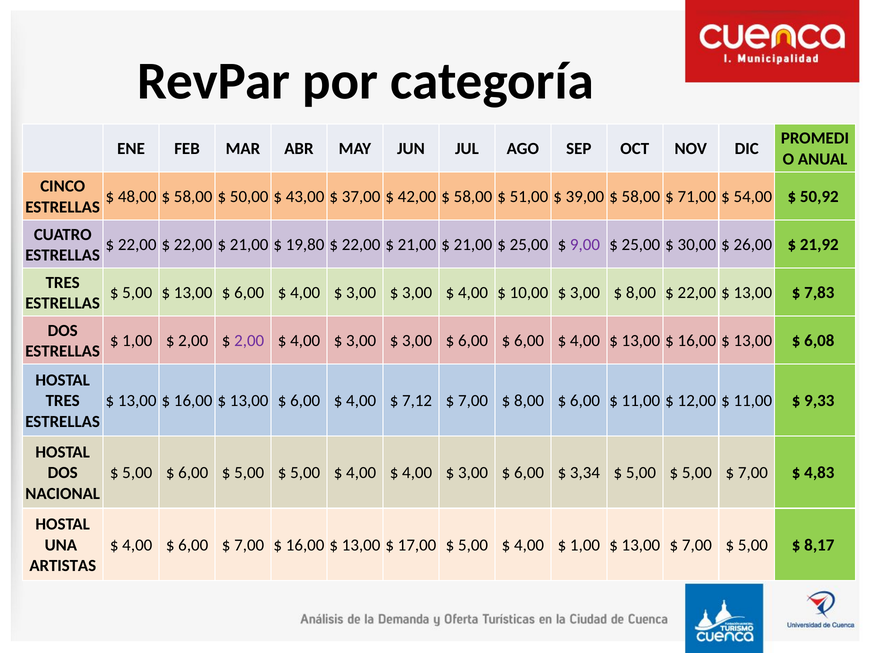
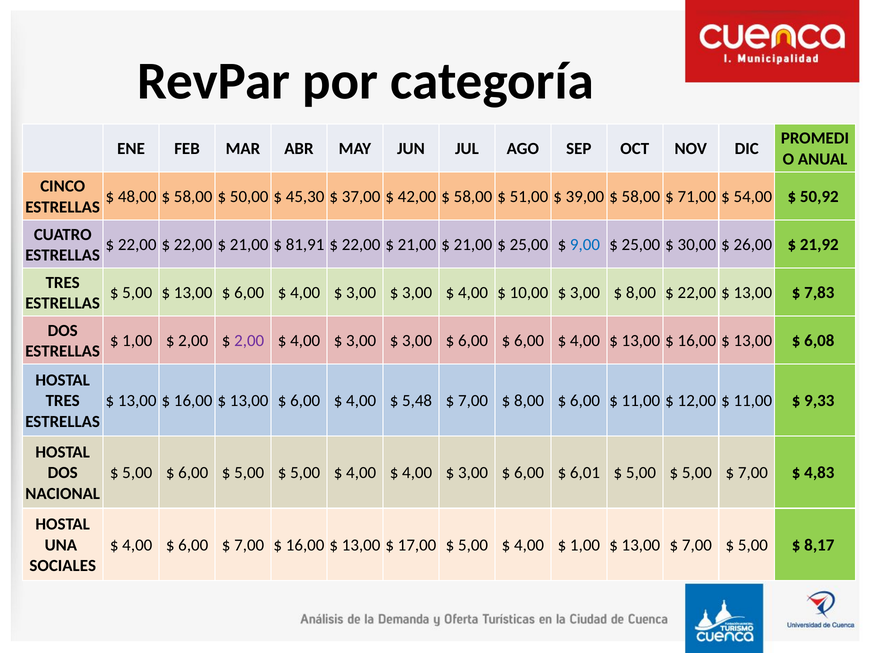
43,00: 43,00 -> 45,30
19,80: 19,80 -> 81,91
9,00 colour: purple -> blue
7,12: 7,12 -> 5,48
3,34: 3,34 -> 6,01
ARTISTAS: ARTISTAS -> SOCIALES
